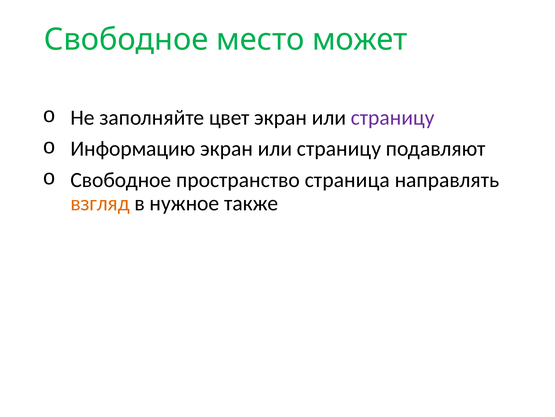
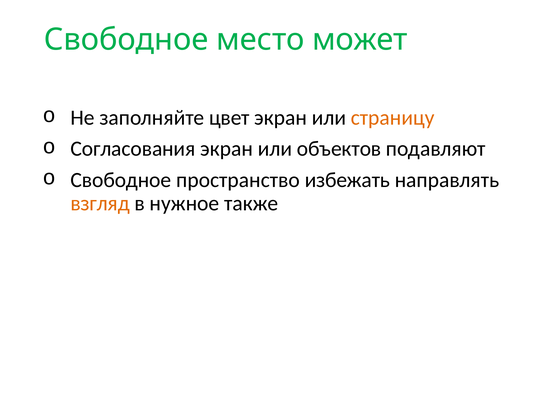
страницу at (393, 118) colour: purple -> orange
Информацию: Информацию -> Согласования
страницу at (339, 149): страницу -> объектов
страница: страница -> избежать
